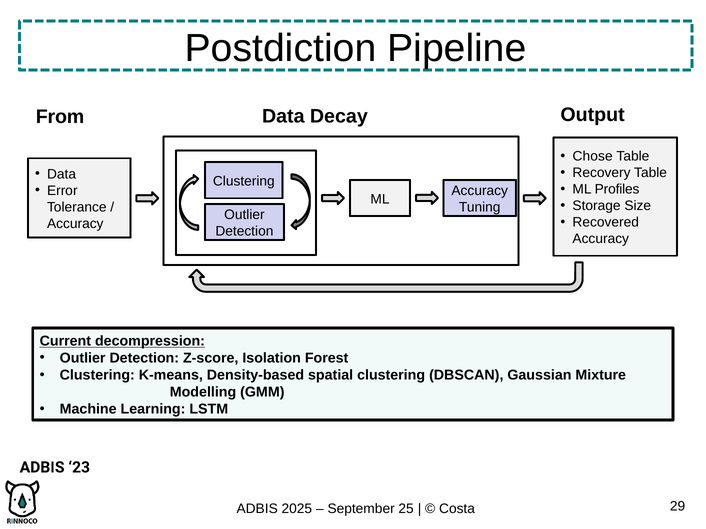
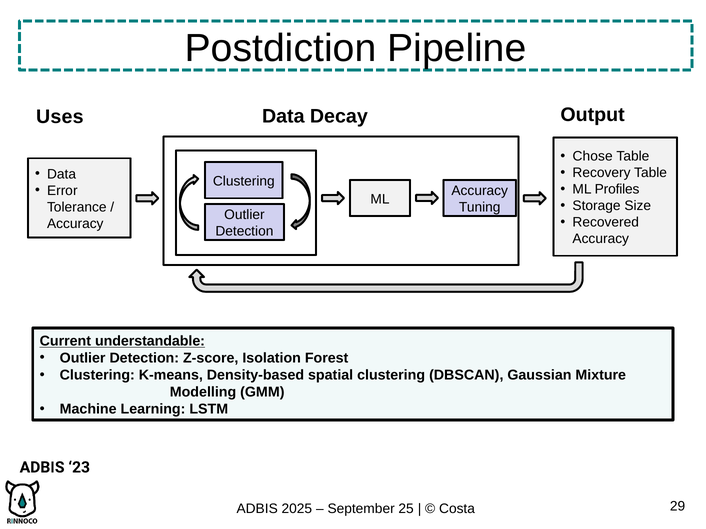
From: From -> Uses
decompression: decompression -> understandable
